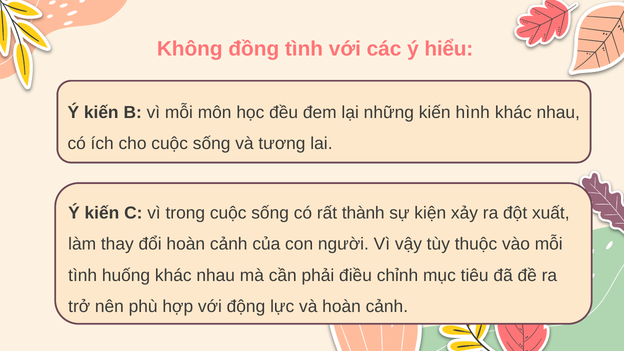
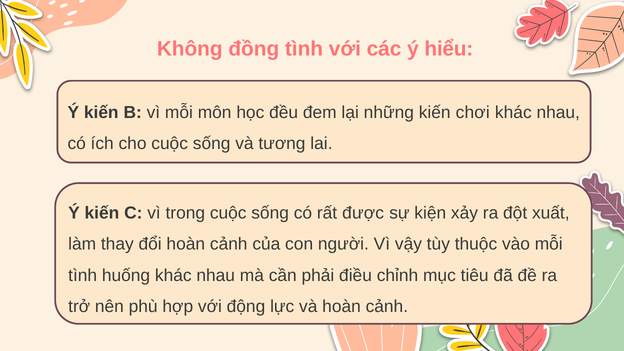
hình: hình -> chơi
thành: thành -> được
